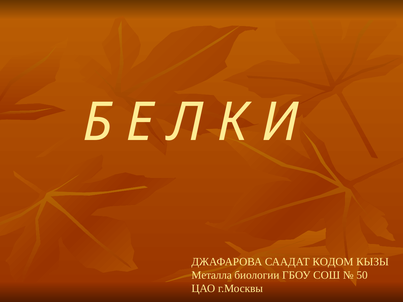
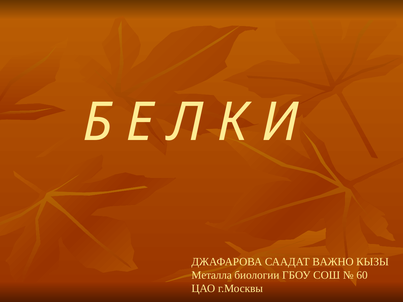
КОДОМ: КОДОМ -> ВАЖНО
50: 50 -> 60
